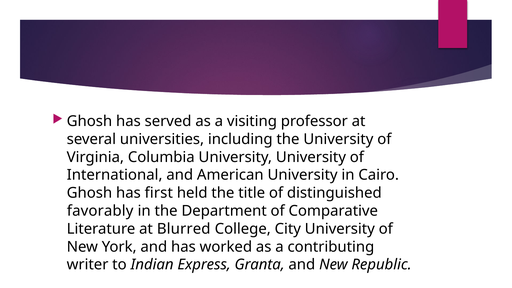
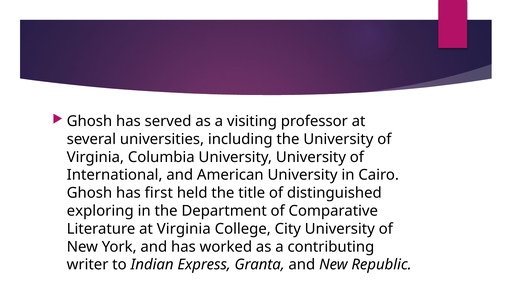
favorably: favorably -> exploring
at Blurred: Blurred -> Virginia
